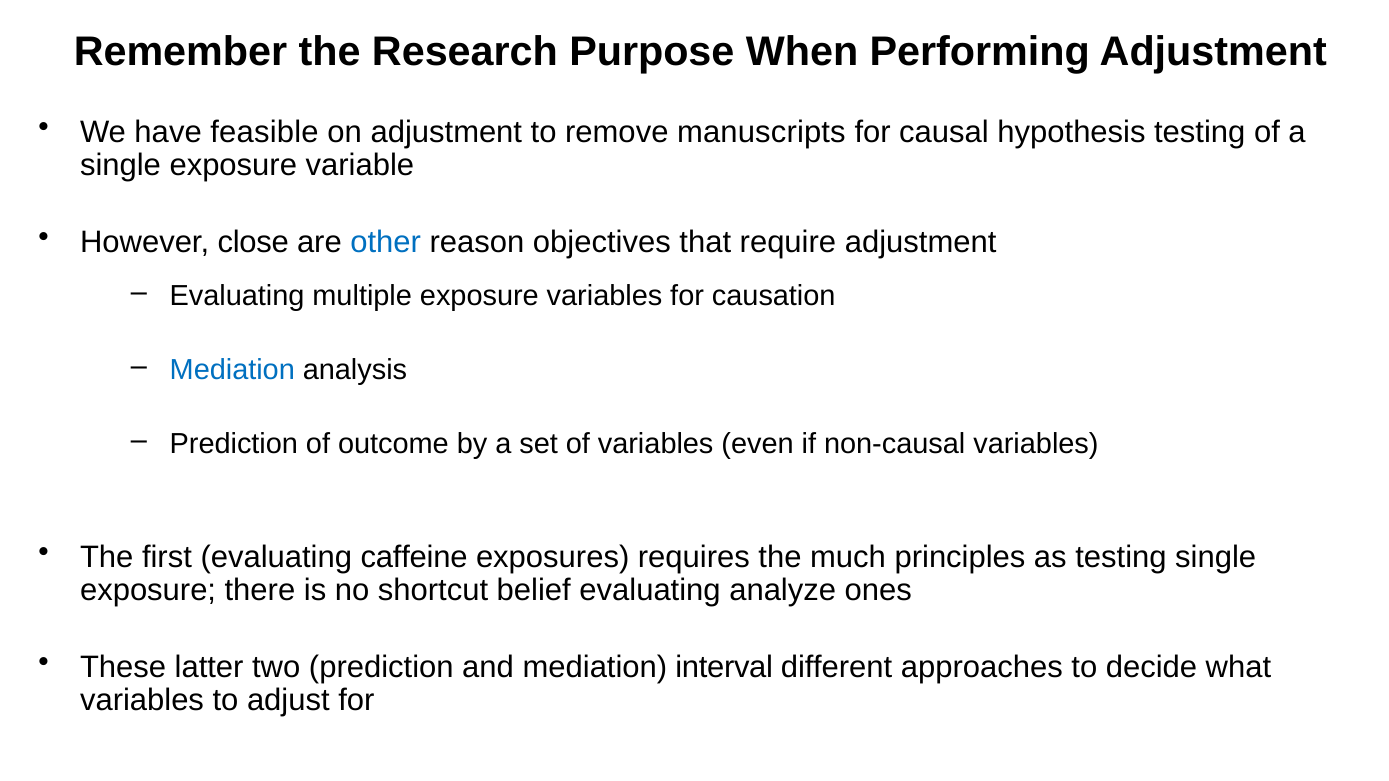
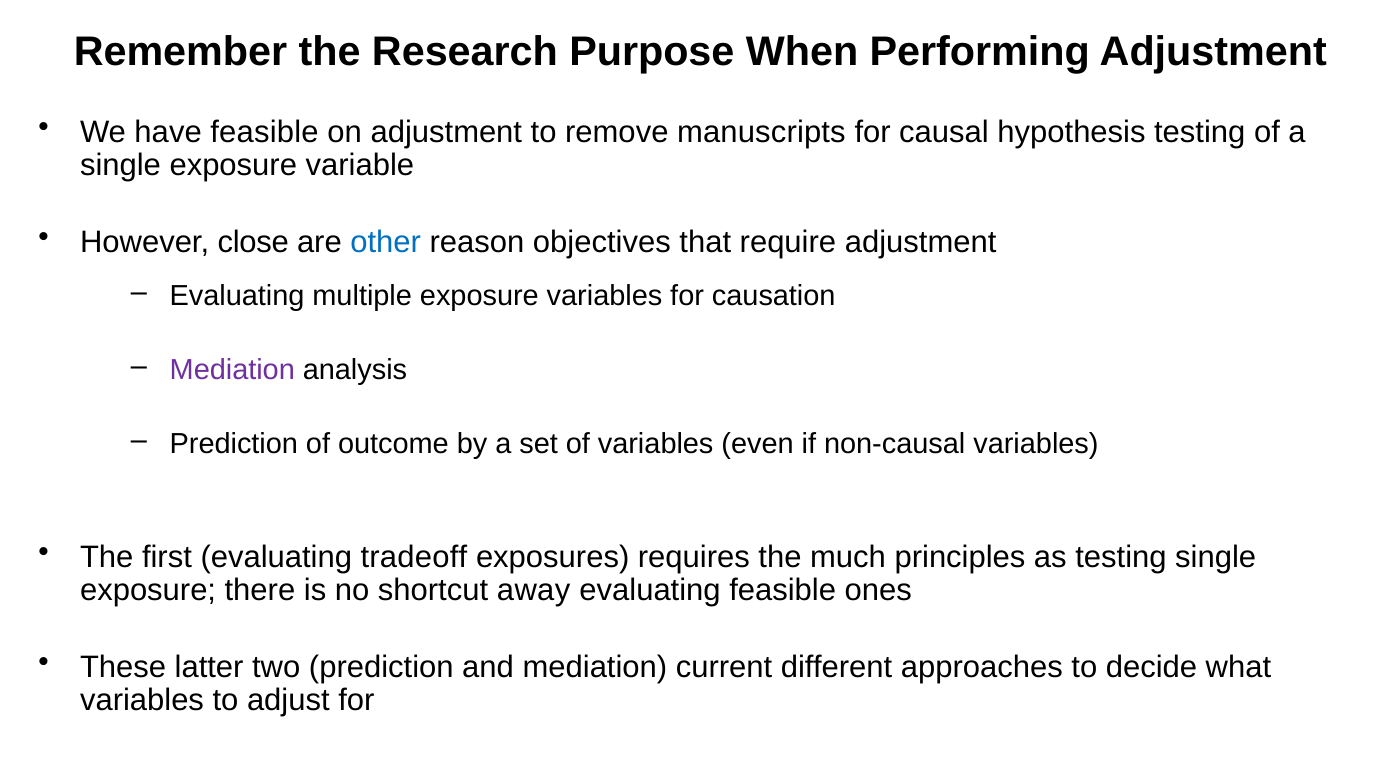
Mediation at (232, 370) colour: blue -> purple
caffeine: caffeine -> tradeoff
belief: belief -> away
evaluating analyze: analyze -> feasible
interval: interval -> current
